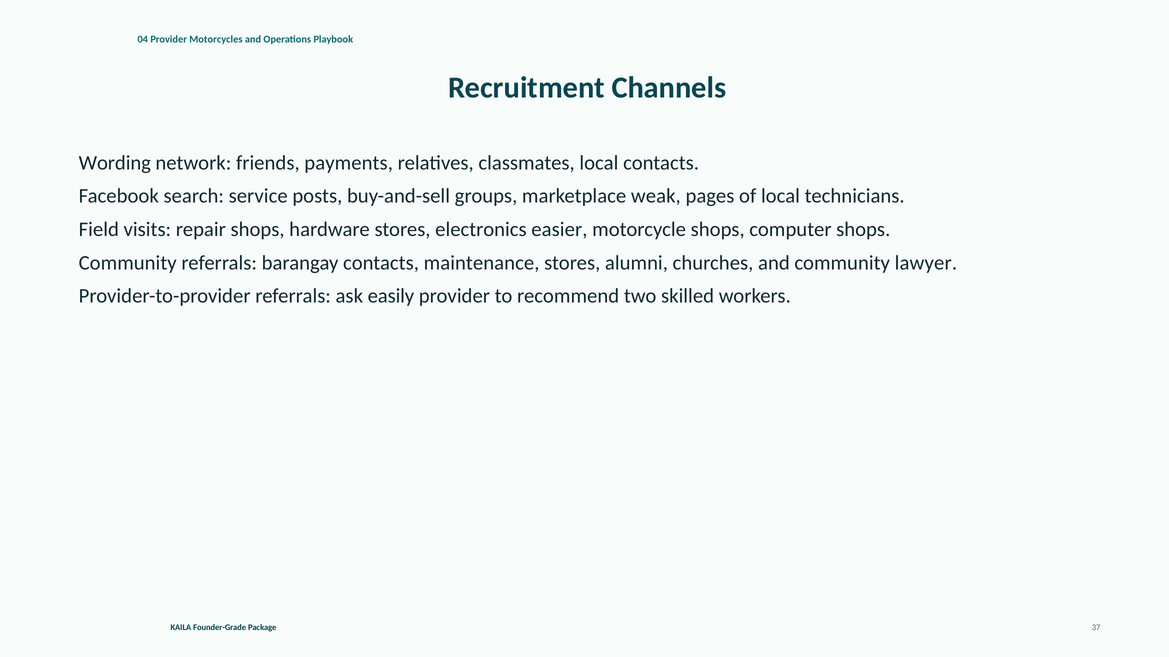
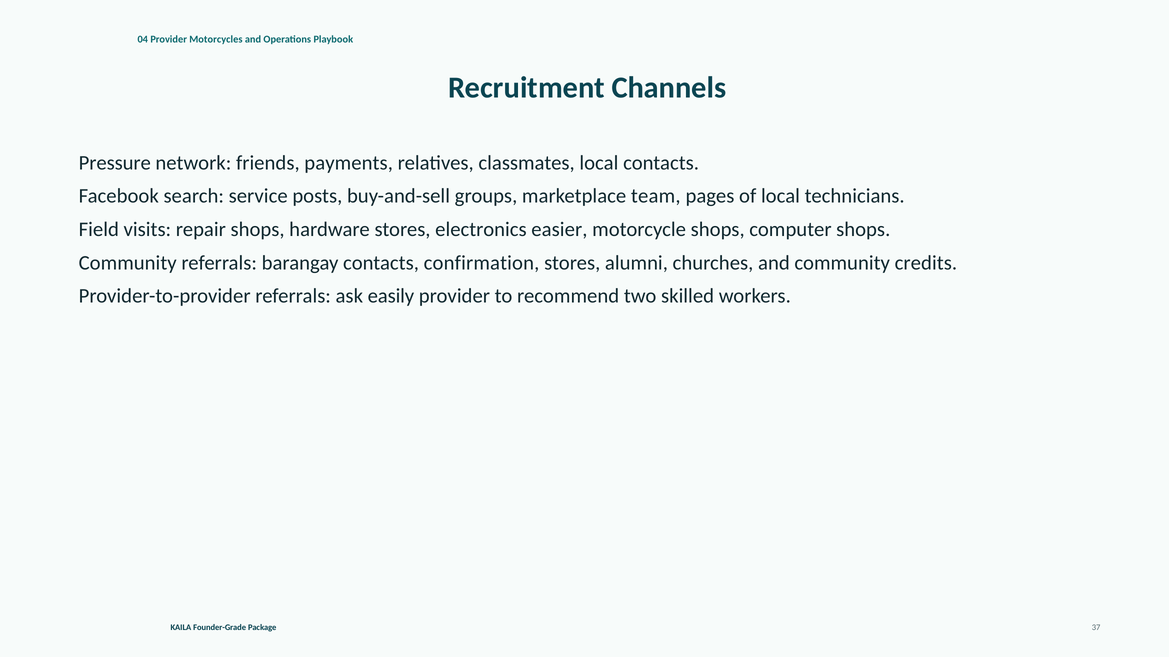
Wording: Wording -> Pressure
weak: weak -> team
maintenance: maintenance -> confirmation
lawyer: lawyer -> credits
